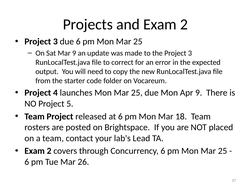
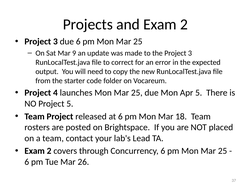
Apr 9: 9 -> 5
